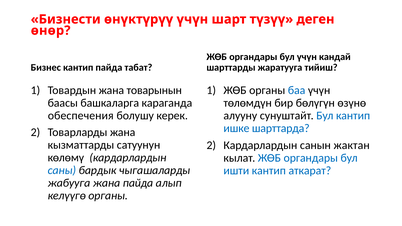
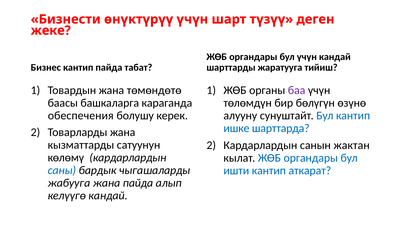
өнөр: өнөр -> жеке
товарынын: товарынын -> төмөндөтө
баа colour: blue -> purple
келүүгө органы: органы -> кандай
